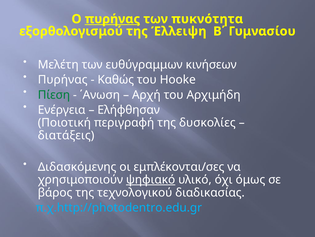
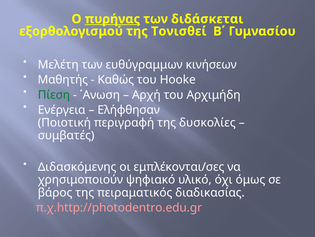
πυκνότητα: πυκνότητα -> διδάσκεται
Έλλειψη: Έλλειψη -> Τονισθεί
Πυρήνας at (63, 80): Πυρήνας -> Μαθητής
διατάξεις: διατάξεις -> συμβατές
ψηφιακό underline: present -> none
τεχνολογικού: τεχνολογικού -> πειραματικός
π.χ.http://photodentro.edu.gr colour: light blue -> pink
